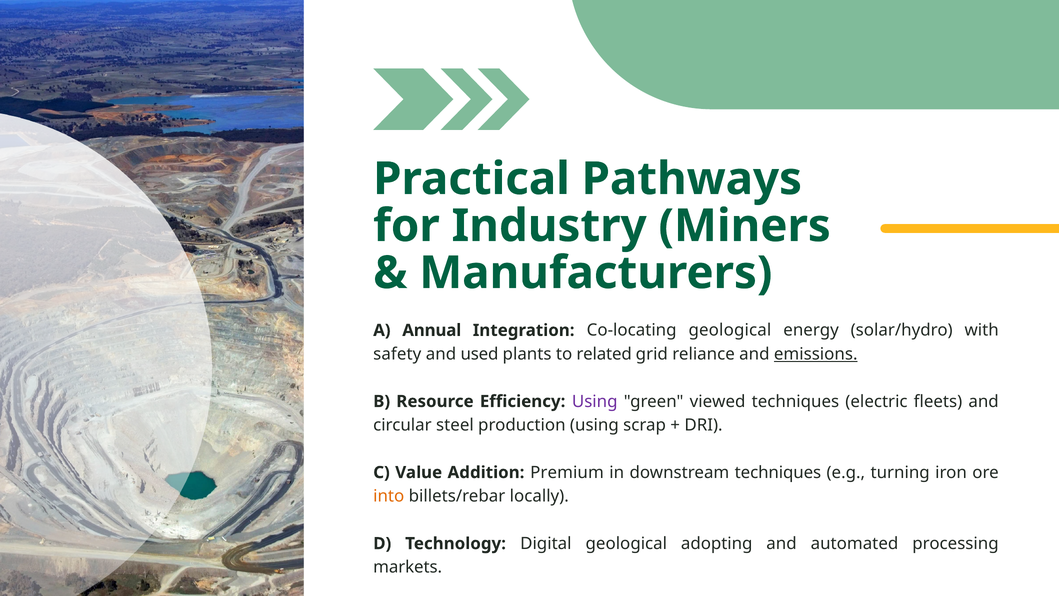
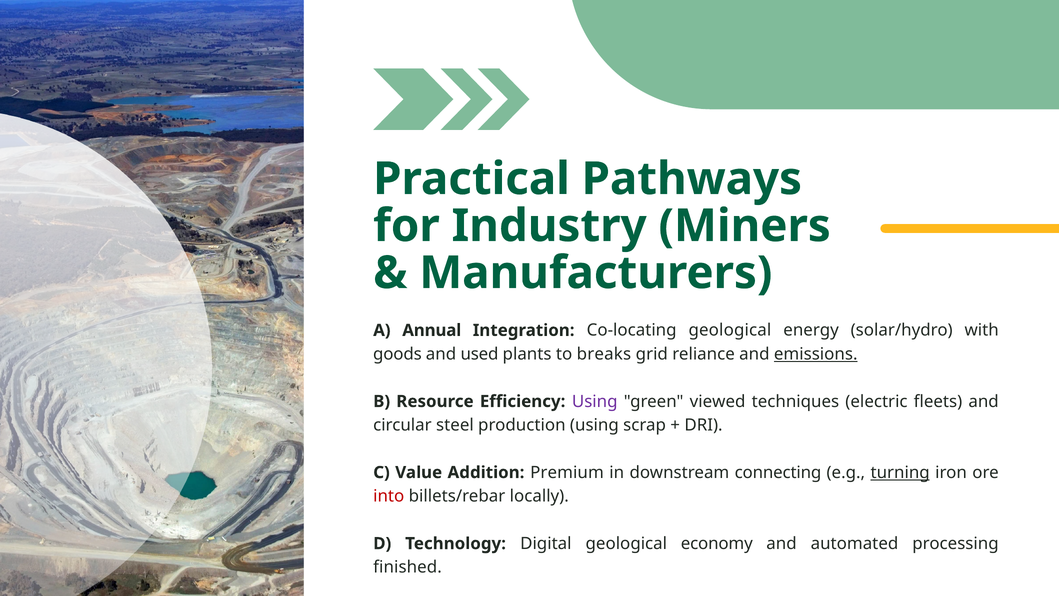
safety: safety -> goods
related: related -> breaks
downstream techniques: techniques -> connecting
turning underline: none -> present
into colour: orange -> red
adopting: adopting -> economy
markets: markets -> finished
